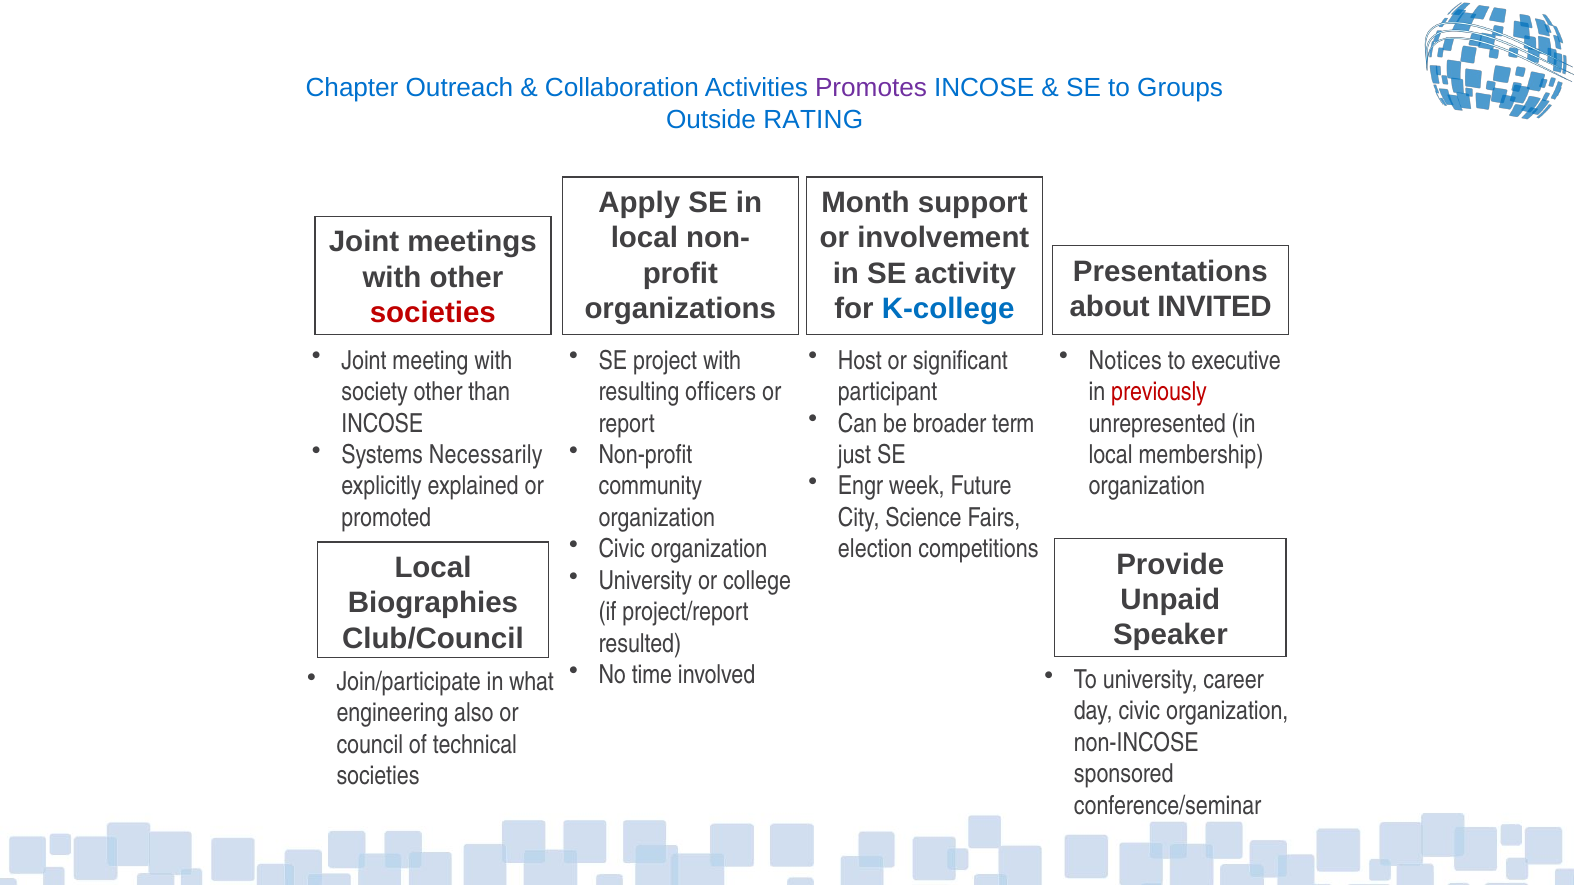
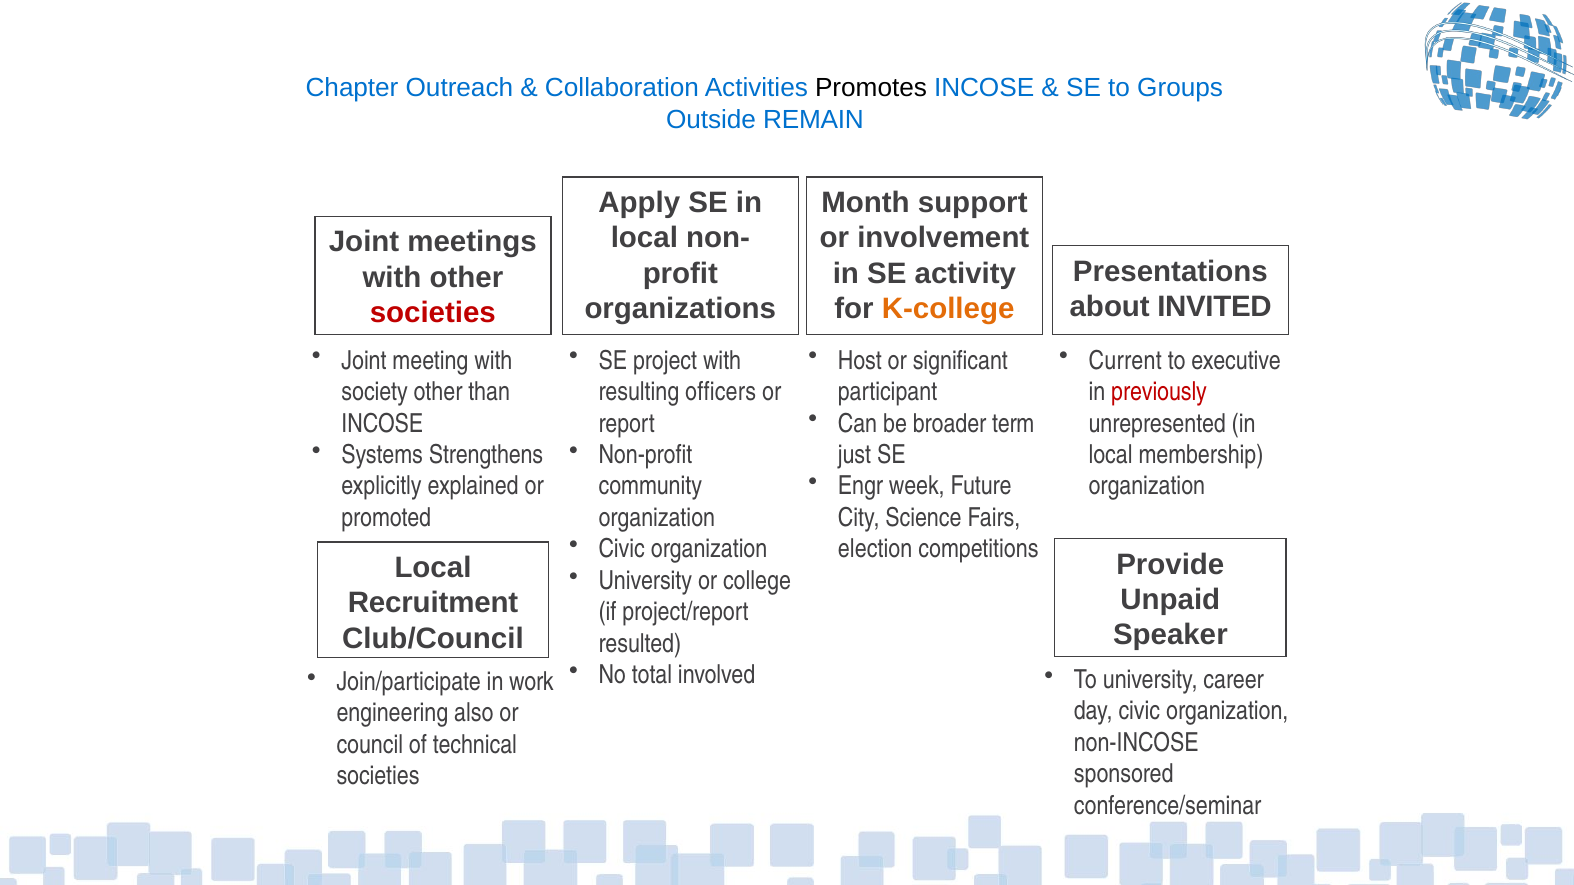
Promotes colour: purple -> black
RATING: RATING -> REMAIN
K-college colour: blue -> orange
Notices: Notices -> Current
Necessarily: Necessarily -> Strengthens
Biographies: Biographies -> Recruitment
time: time -> total
what: what -> work
